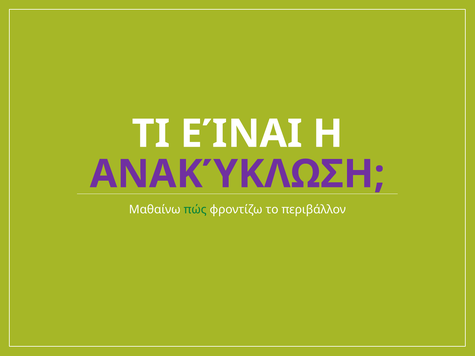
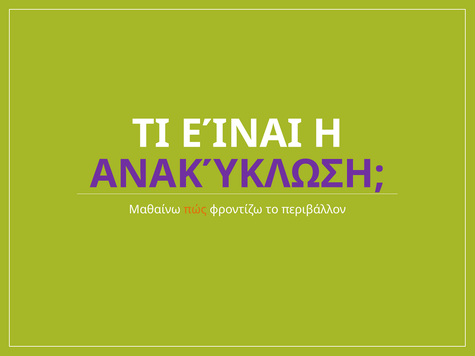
πώς colour: green -> orange
